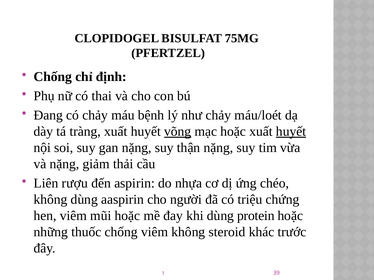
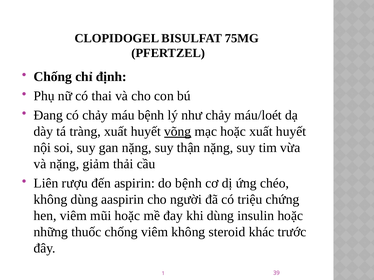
huyết at (291, 132) underline: present -> none
do nhựa: nhựa -> bệnh
protein: protein -> insulin
